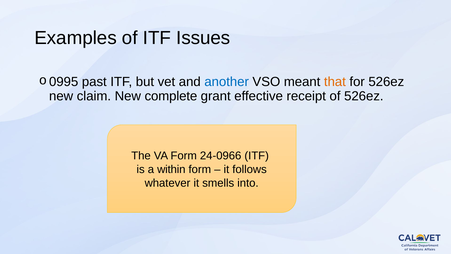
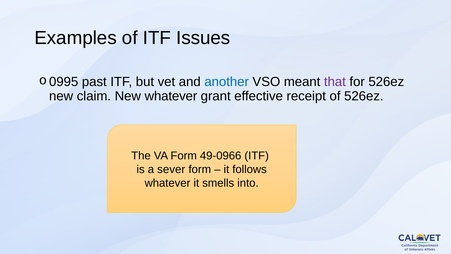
that colour: orange -> purple
New complete: complete -> whatever
24-0966: 24-0966 -> 49-0966
within: within -> sever
